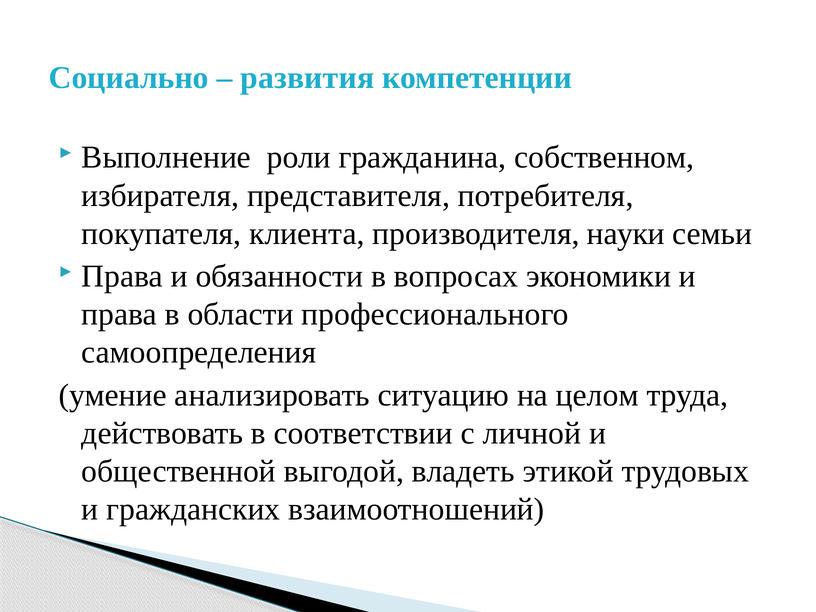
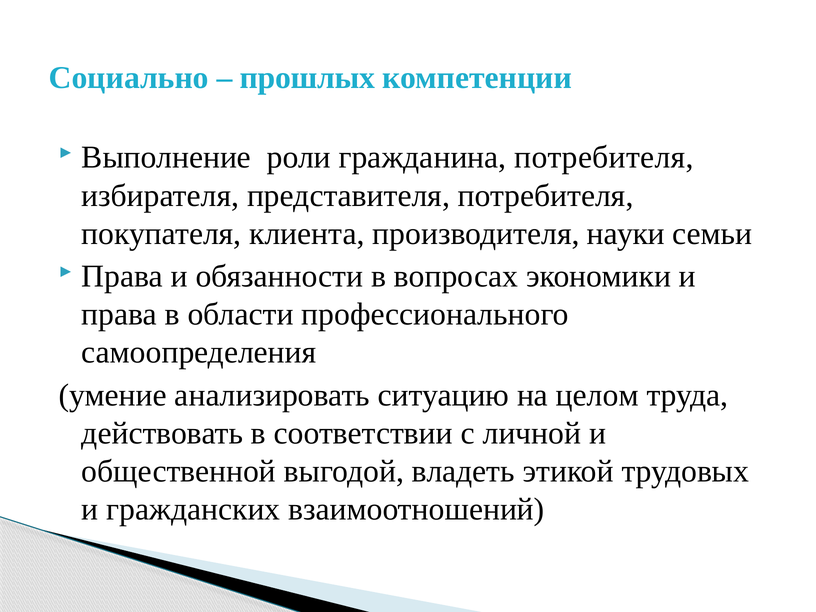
развития: развития -> прошлых
гражданина собственном: собственном -> потребителя
